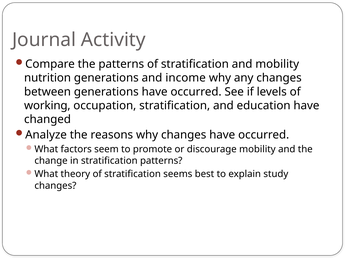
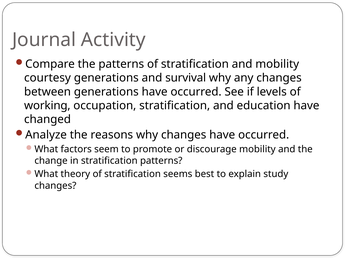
nutrition: nutrition -> courtesy
income: income -> survival
